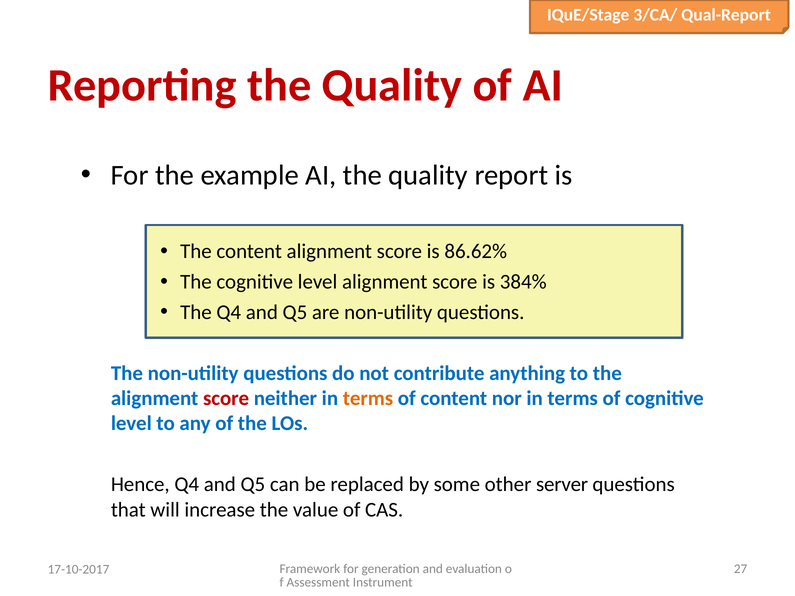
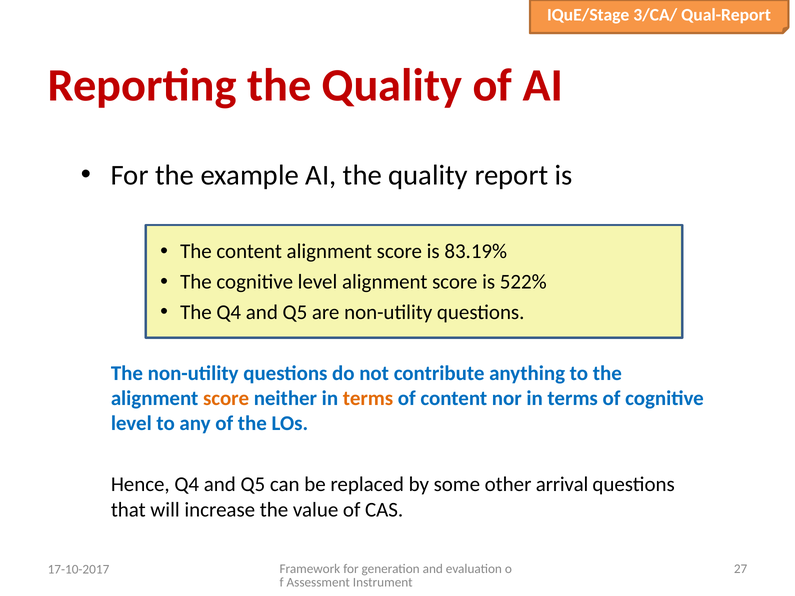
86.62%: 86.62% -> 83.19%
384%: 384% -> 522%
score at (226, 399) colour: red -> orange
server: server -> arrival
